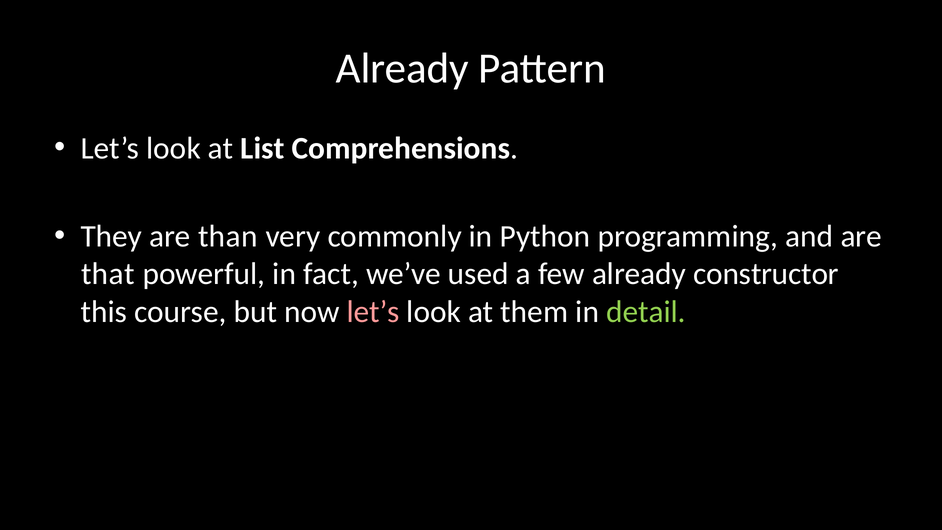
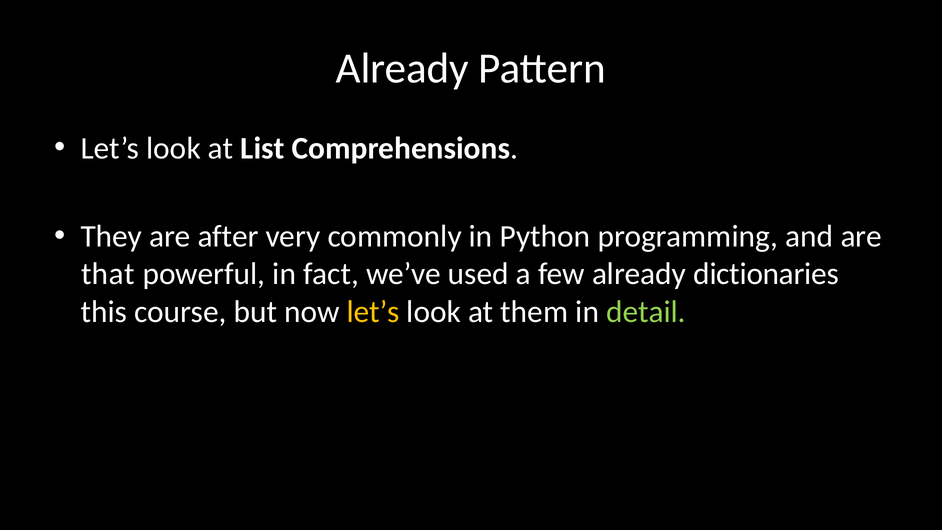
than: than -> after
constructor: constructor -> dictionaries
let’s at (373, 312) colour: pink -> yellow
